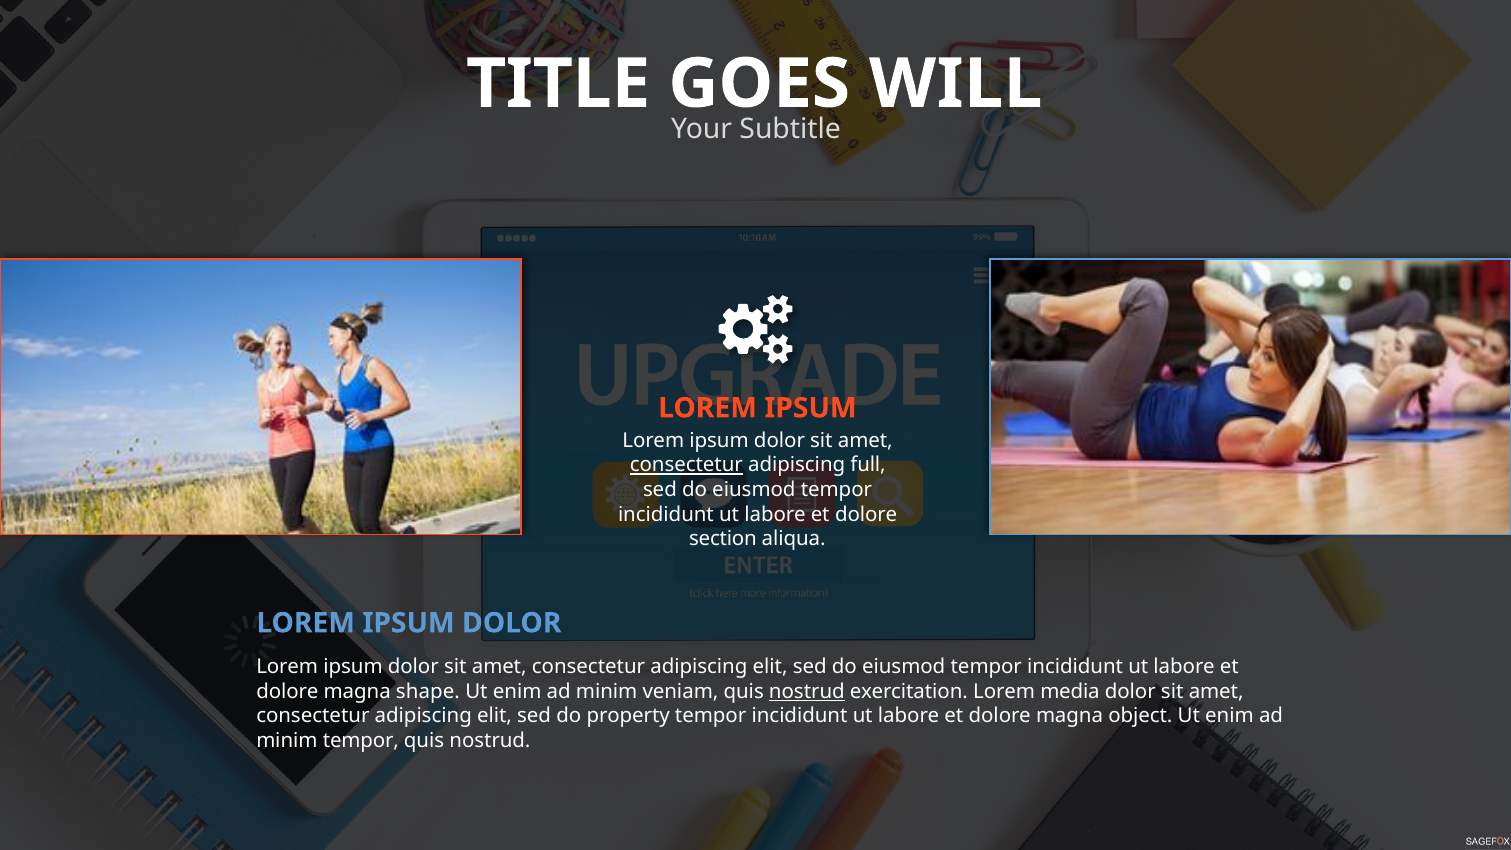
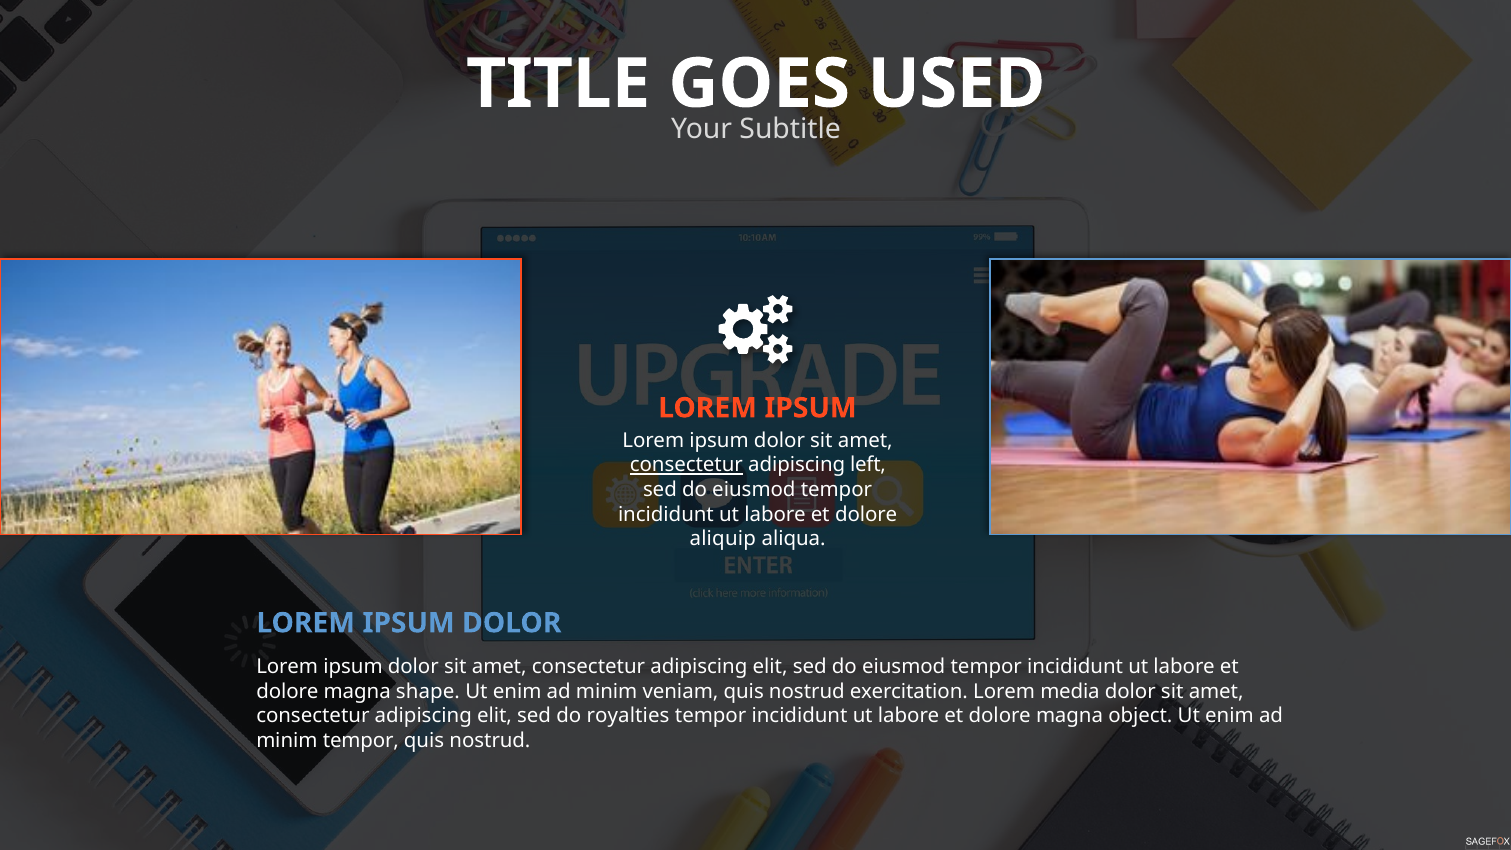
WILL: WILL -> USED
full: full -> left
section: section -> aliquip
nostrud at (807, 691) underline: present -> none
property: property -> royalties
